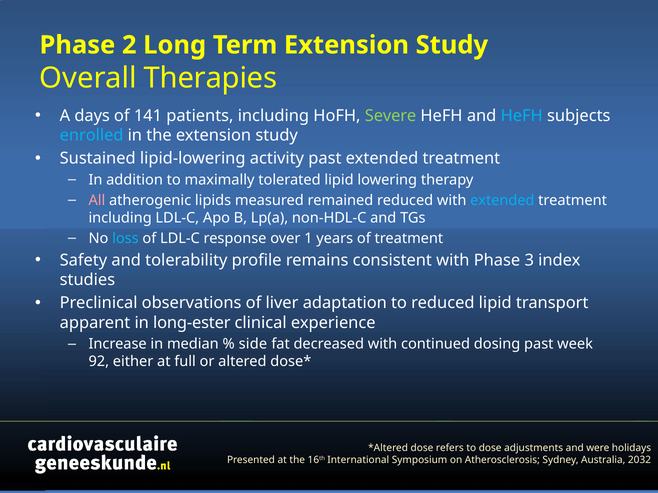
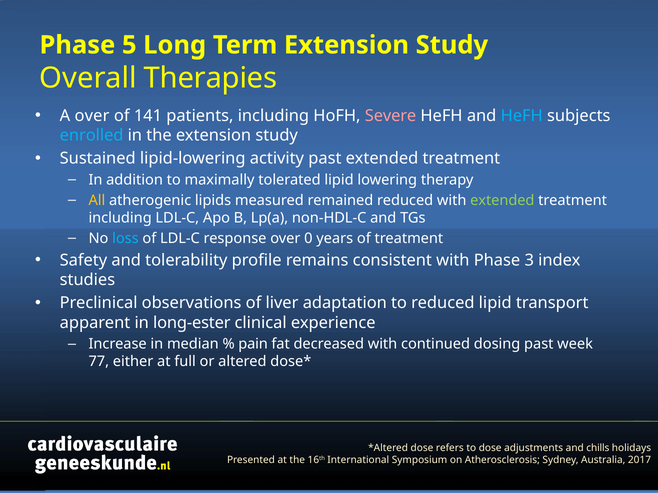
2: 2 -> 5
A days: days -> over
Severe colour: light green -> pink
All colour: pink -> yellow
extended at (502, 201) colour: light blue -> light green
1: 1 -> 0
side: side -> pain
92: 92 -> 77
were: were -> chills
2032: 2032 -> 2017
